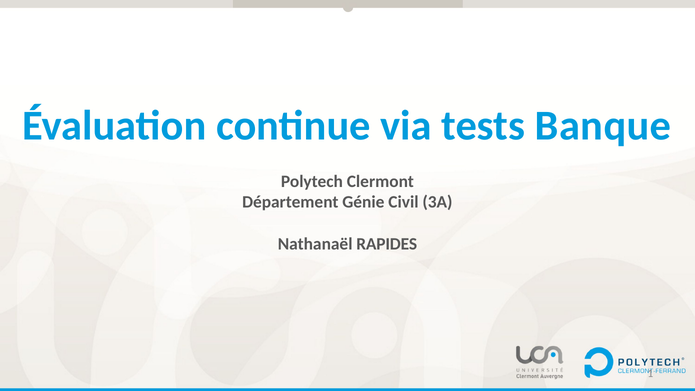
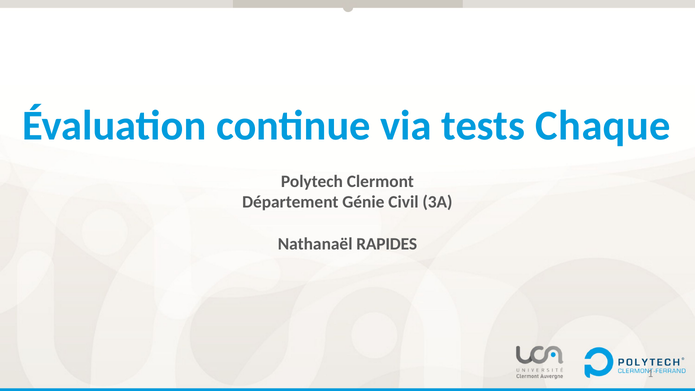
Banque: Banque -> Chaque
